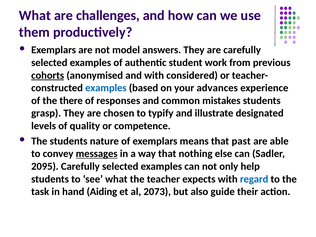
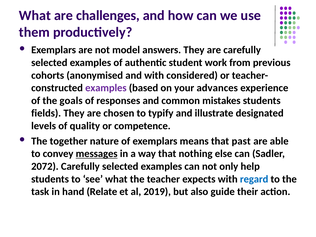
cohorts underline: present -> none
examples at (106, 88) colour: blue -> purple
there: there -> goals
grasp: grasp -> fields
The students: students -> together
2095: 2095 -> 2072
Aiding: Aiding -> Relate
2073: 2073 -> 2019
